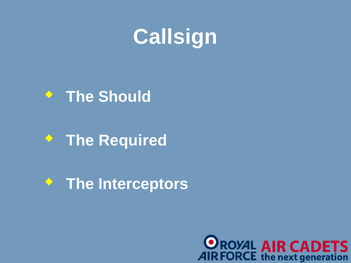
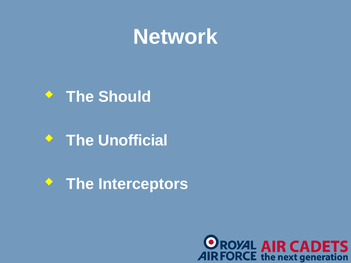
Callsign: Callsign -> Network
Required: Required -> Unofficial
